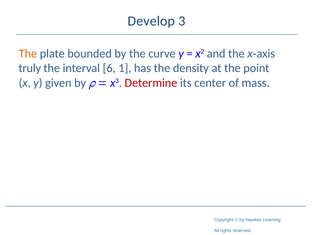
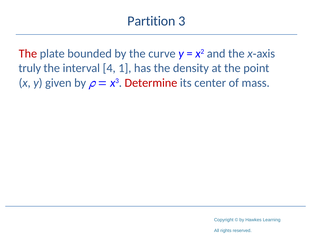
Develop: Develop -> Partition
The at (28, 54) colour: orange -> red
6: 6 -> 4
